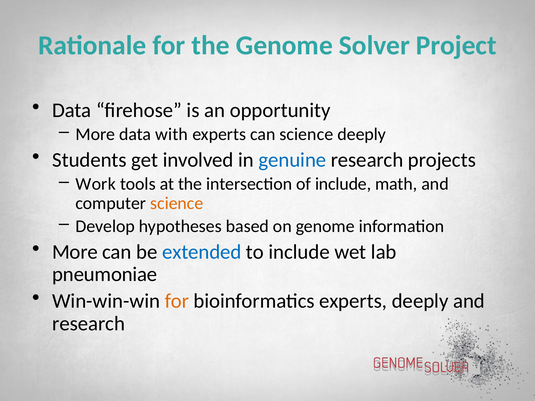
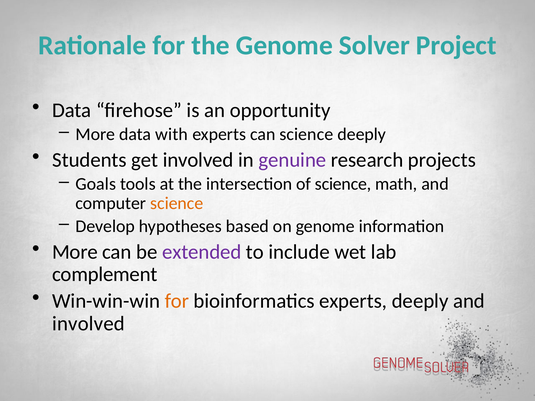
genuine colour: blue -> purple
Work: Work -> Goals
of include: include -> science
extended colour: blue -> purple
pneumoniae: pneumoniae -> complement
research at (89, 324): research -> involved
